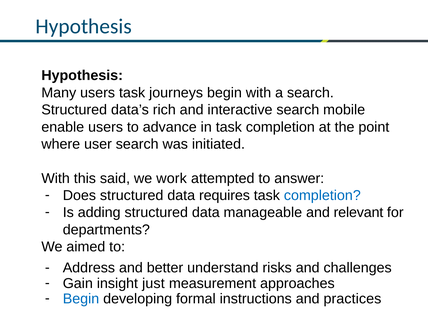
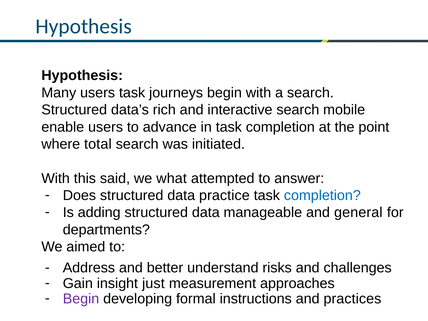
user: user -> total
work: work -> what
requires: requires -> practice
relevant: relevant -> general
Begin at (81, 299) colour: blue -> purple
